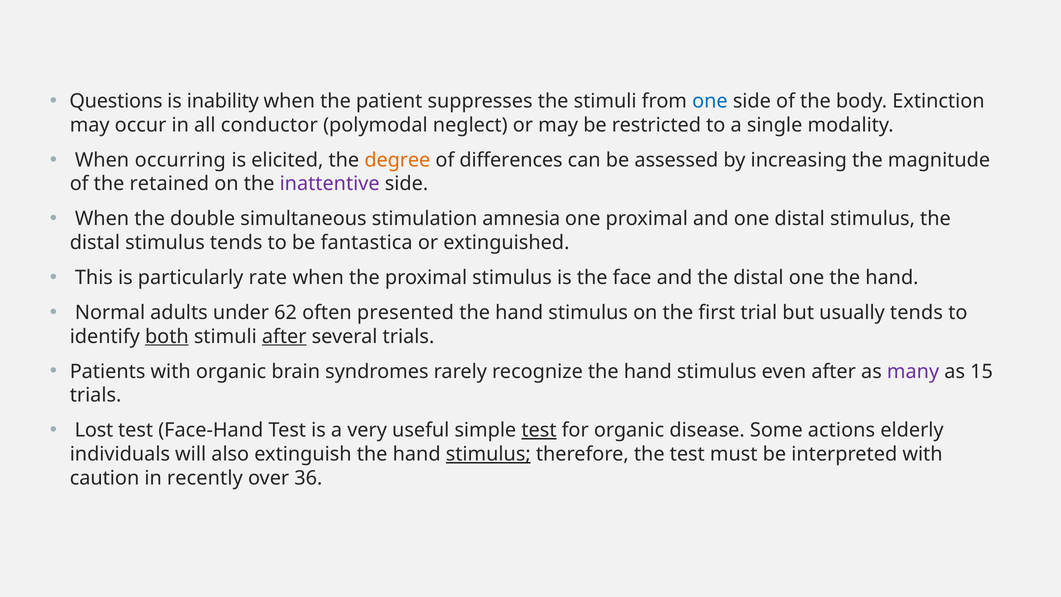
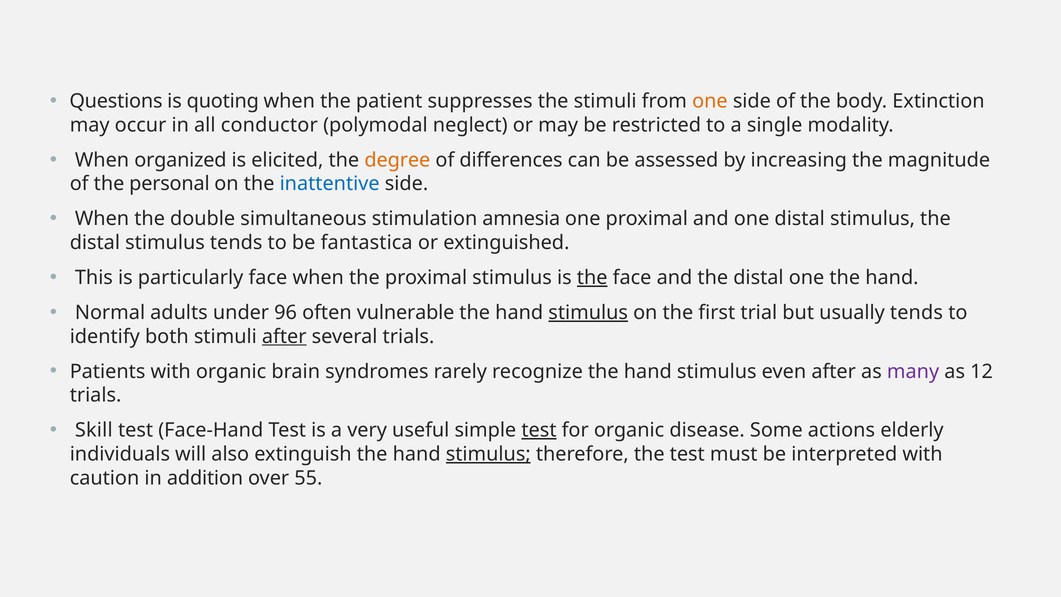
inability: inability -> quoting
one at (710, 101) colour: blue -> orange
occurring: occurring -> organized
retained: retained -> personal
inattentive colour: purple -> blue
particularly rate: rate -> face
the at (592, 278) underline: none -> present
62: 62 -> 96
presented: presented -> vulnerable
stimulus at (588, 313) underline: none -> present
both underline: present -> none
15: 15 -> 12
Lost: Lost -> Skill
recently: recently -> addition
36: 36 -> 55
